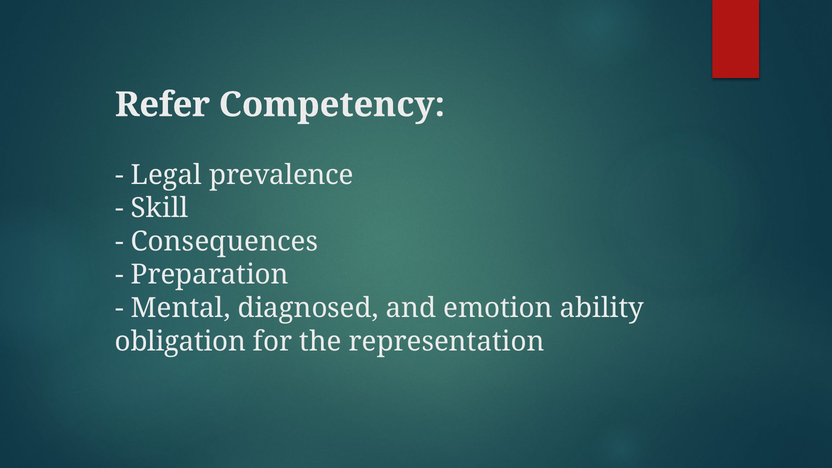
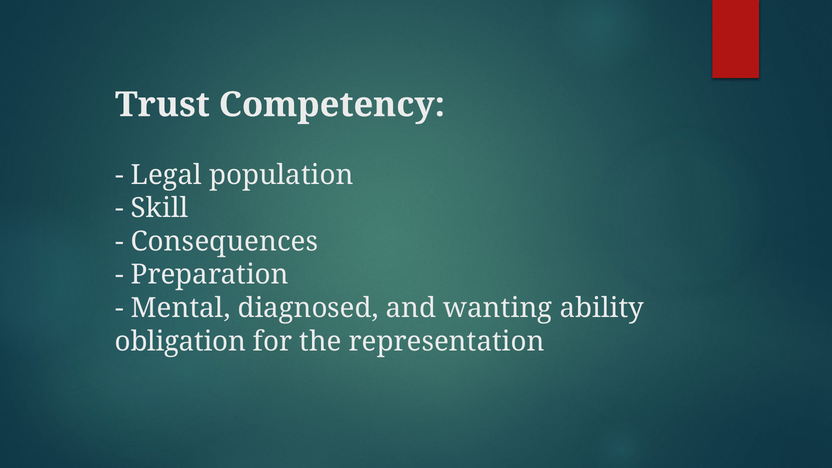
Refer: Refer -> Trust
prevalence: prevalence -> population
emotion: emotion -> wanting
